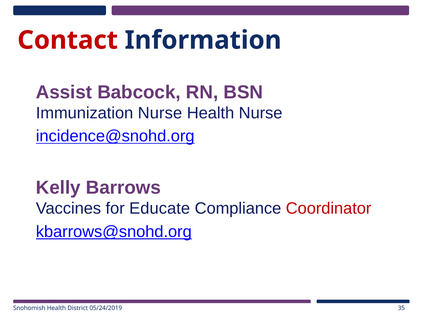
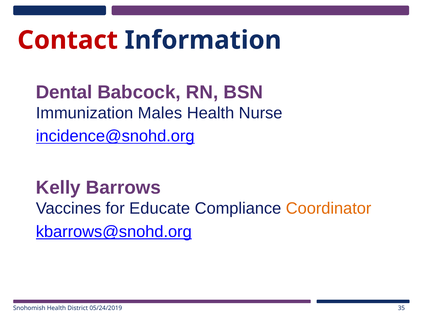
Assist: Assist -> Dental
Immunization Nurse: Nurse -> Males
Coordinator colour: red -> orange
